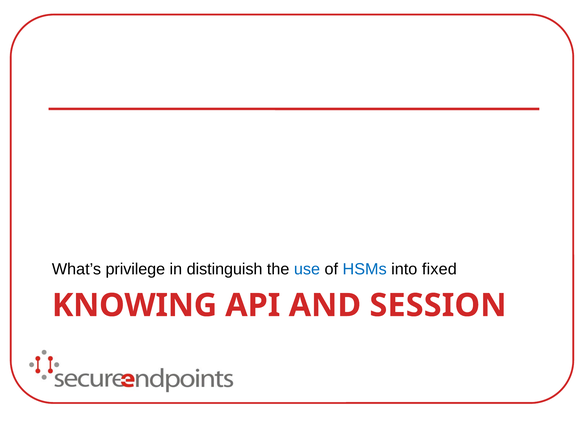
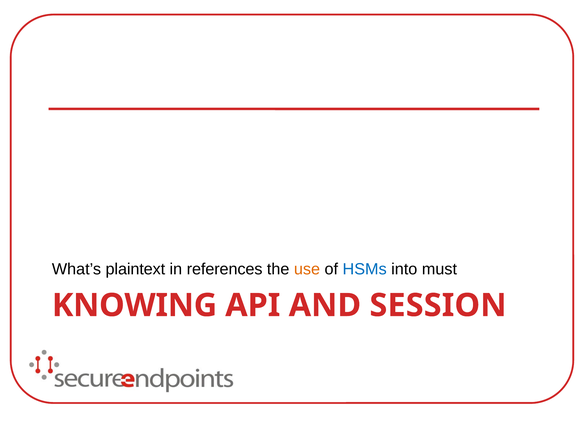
privilege: privilege -> plaintext
distinguish: distinguish -> references
use colour: blue -> orange
fixed: fixed -> must
